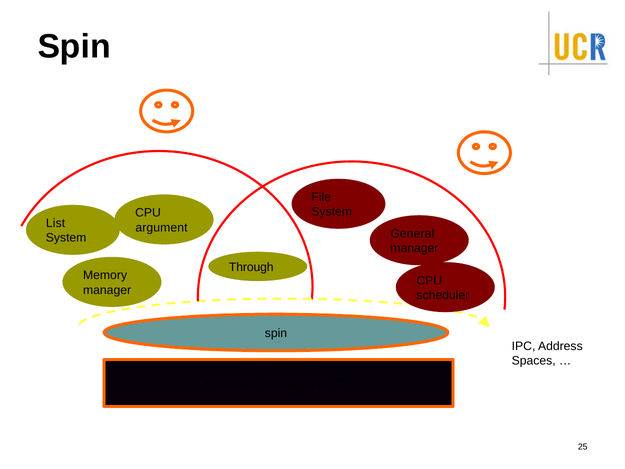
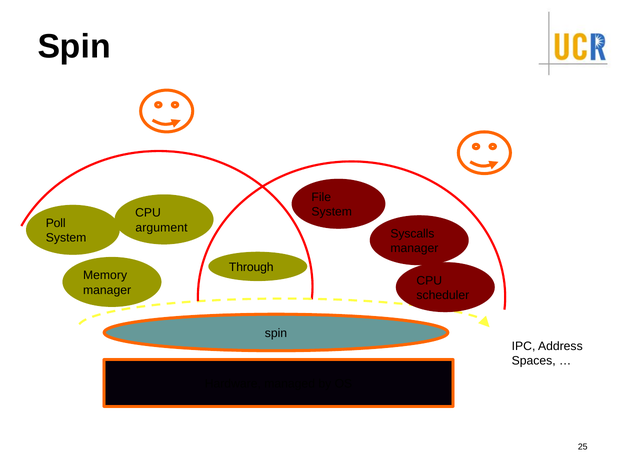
List: List -> Poll
General: General -> Syscalls
